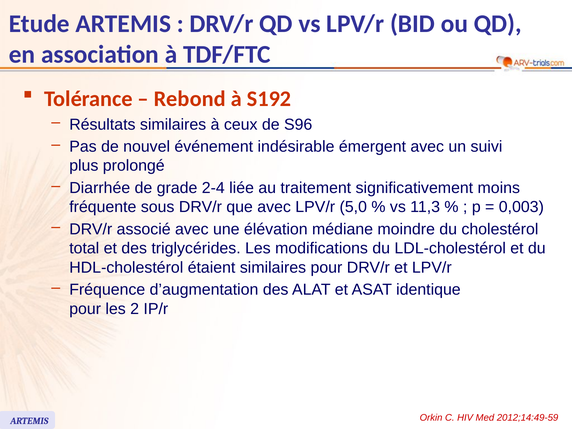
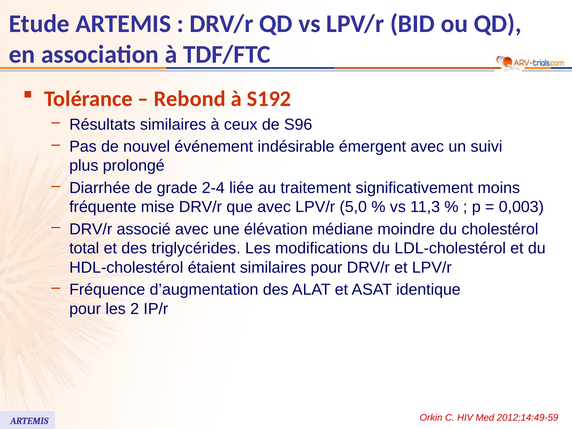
sous: sous -> mise
